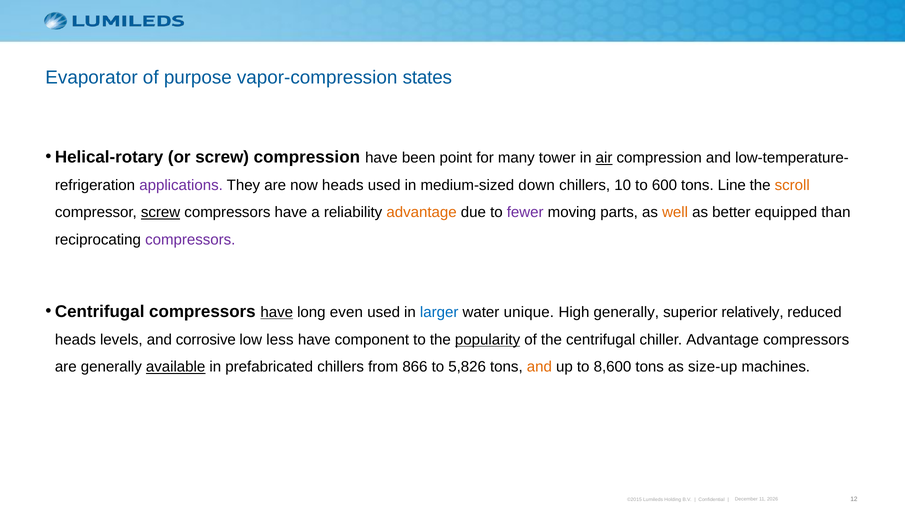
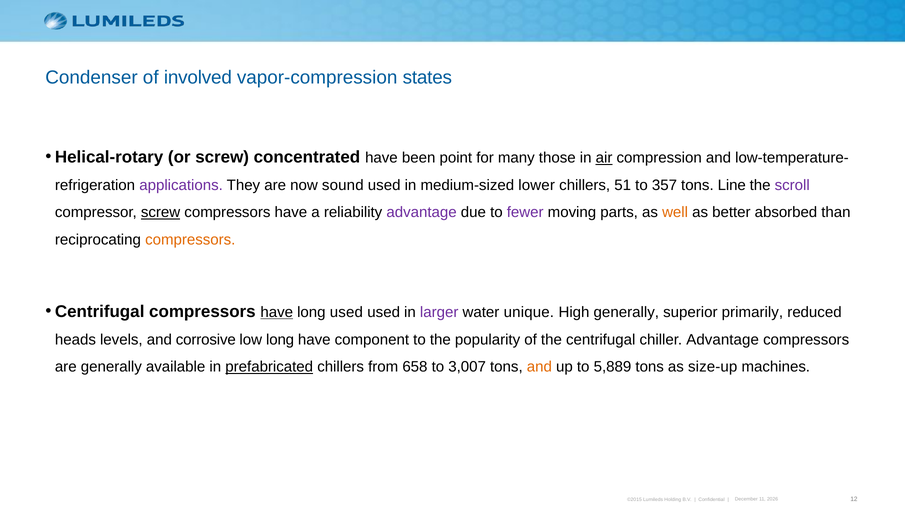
Evaporator: Evaporator -> Condenser
purpose: purpose -> involved
screw compression: compression -> concentrated
tower: tower -> those
now heads: heads -> sound
down: down -> lower
10: 10 -> 51
600: 600 -> 357
scroll colour: orange -> purple
advantage at (422, 213) colour: orange -> purple
equipped: equipped -> absorbed
compressors at (190, 240) colour: purple -> orange
long even: even -> used
larger colour: blue -> purple
relatively: relatively -> primarily
low less: less -> long
popularity underline: present -> none
available underline: present -> none
prefabricated underline: none -> present
866: 866 -> 658
5,826: 5,826 -> 3,007
8,600: 8,600 -> 5,889
